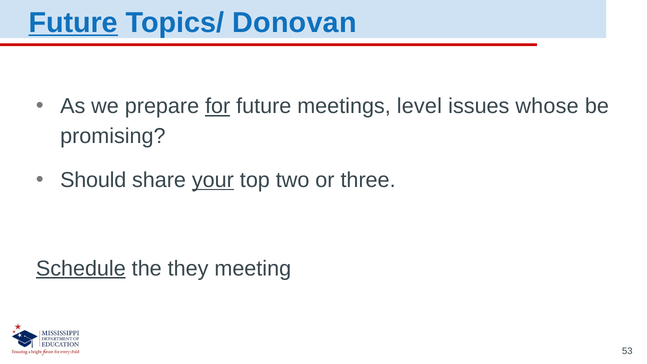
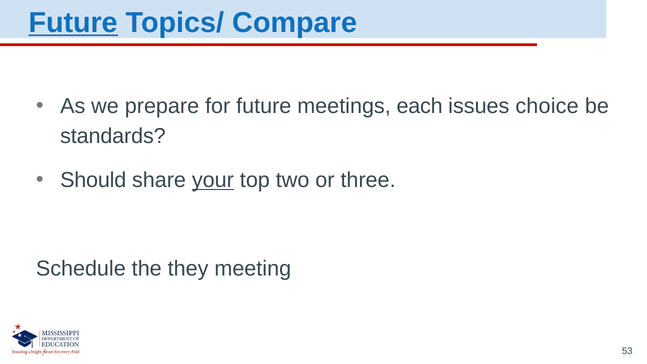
Donovan: Donovan -> Compare
for underline: present -> none
level: level -> each
whose: whose -> choice
promising: promising -> standards
Schedule underline: present -> none
